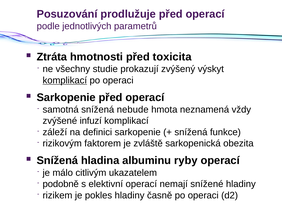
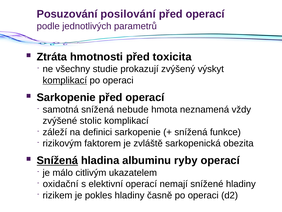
prodlužuje: prodlužuje -> posilování
infuzí: infuzí -> stolic
Snížená at (57, 160) underline: none -> present
podobně: podobně -> oxidační
